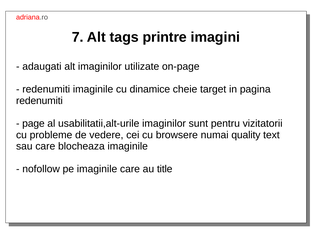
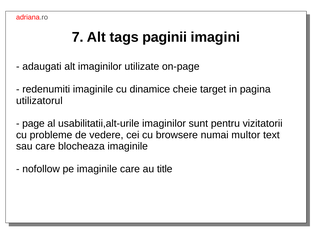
printre: printre -> paginii
redenumiti at (39, 101): redenumiti -> utilizatorul
quality: quality -> multor
